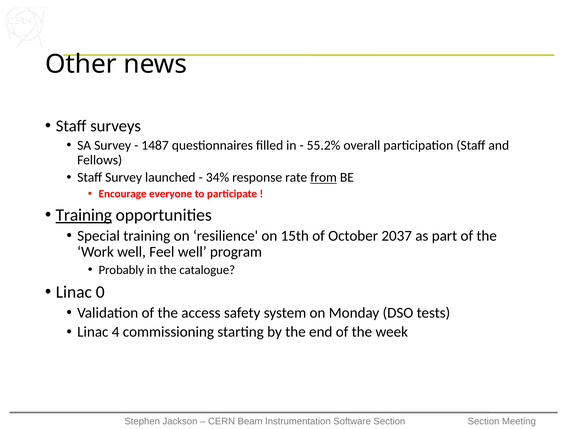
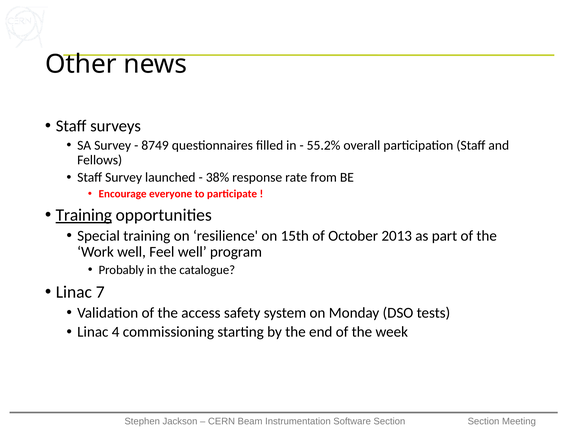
1487: 1487 -> 8749
34%: 34% -> 38%
from underline: present -> none
2037: 2037 -> 2013
0: 0 -> 7
